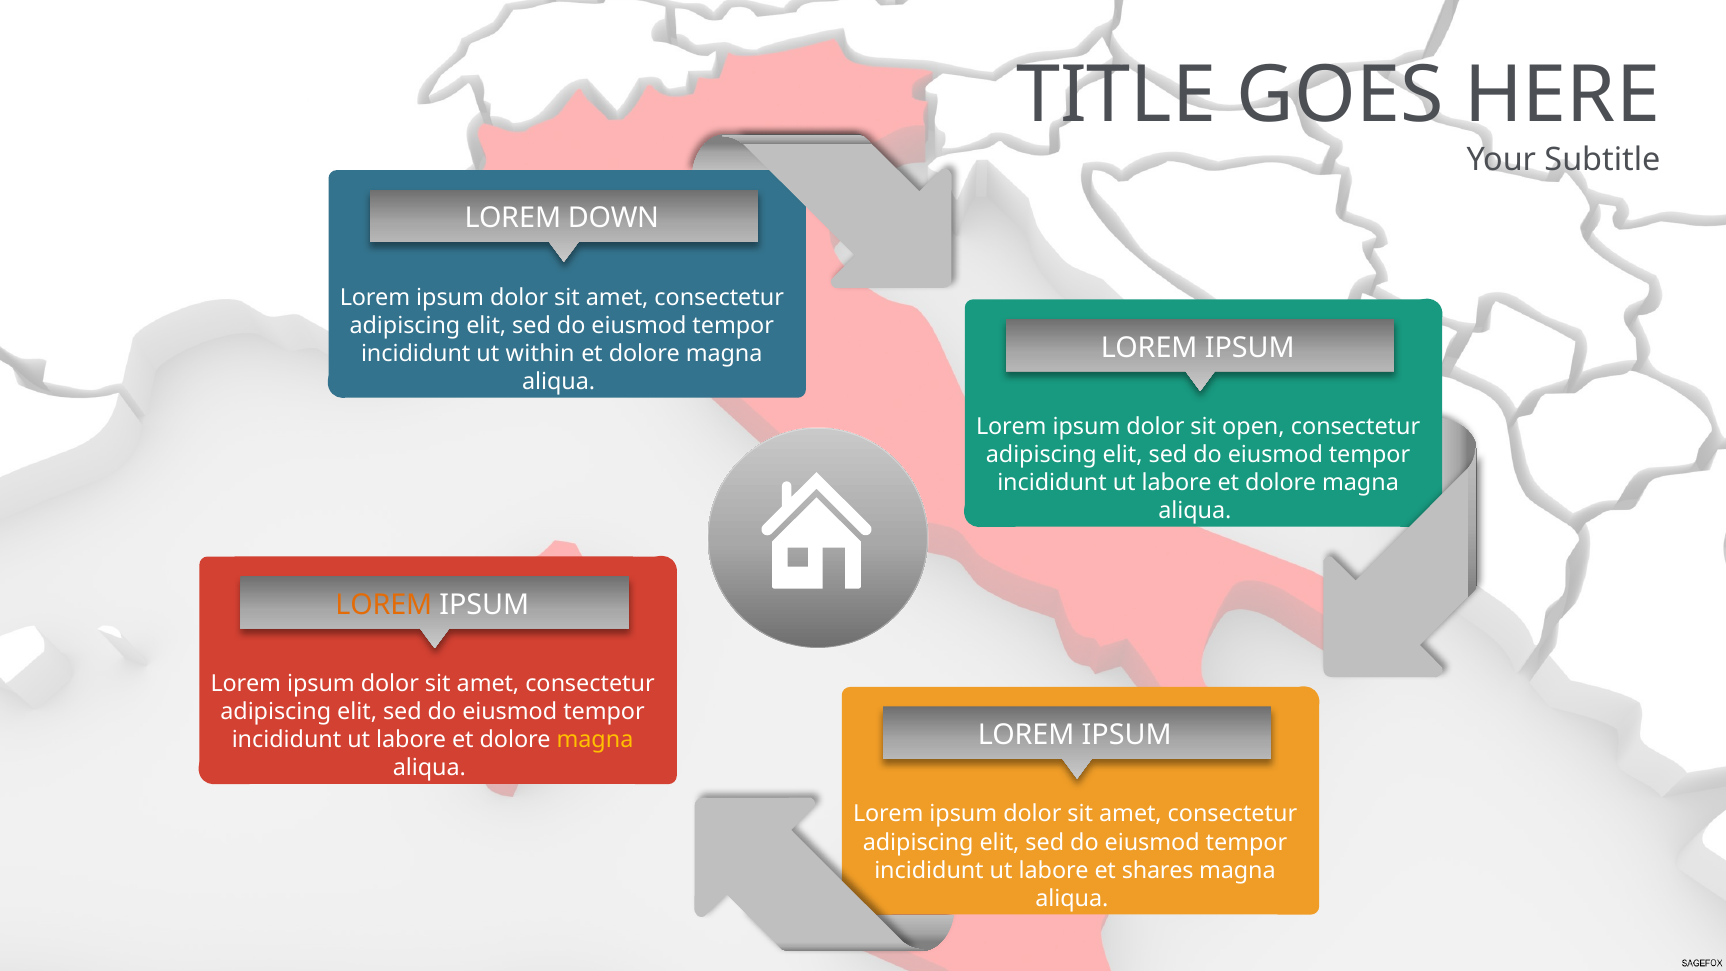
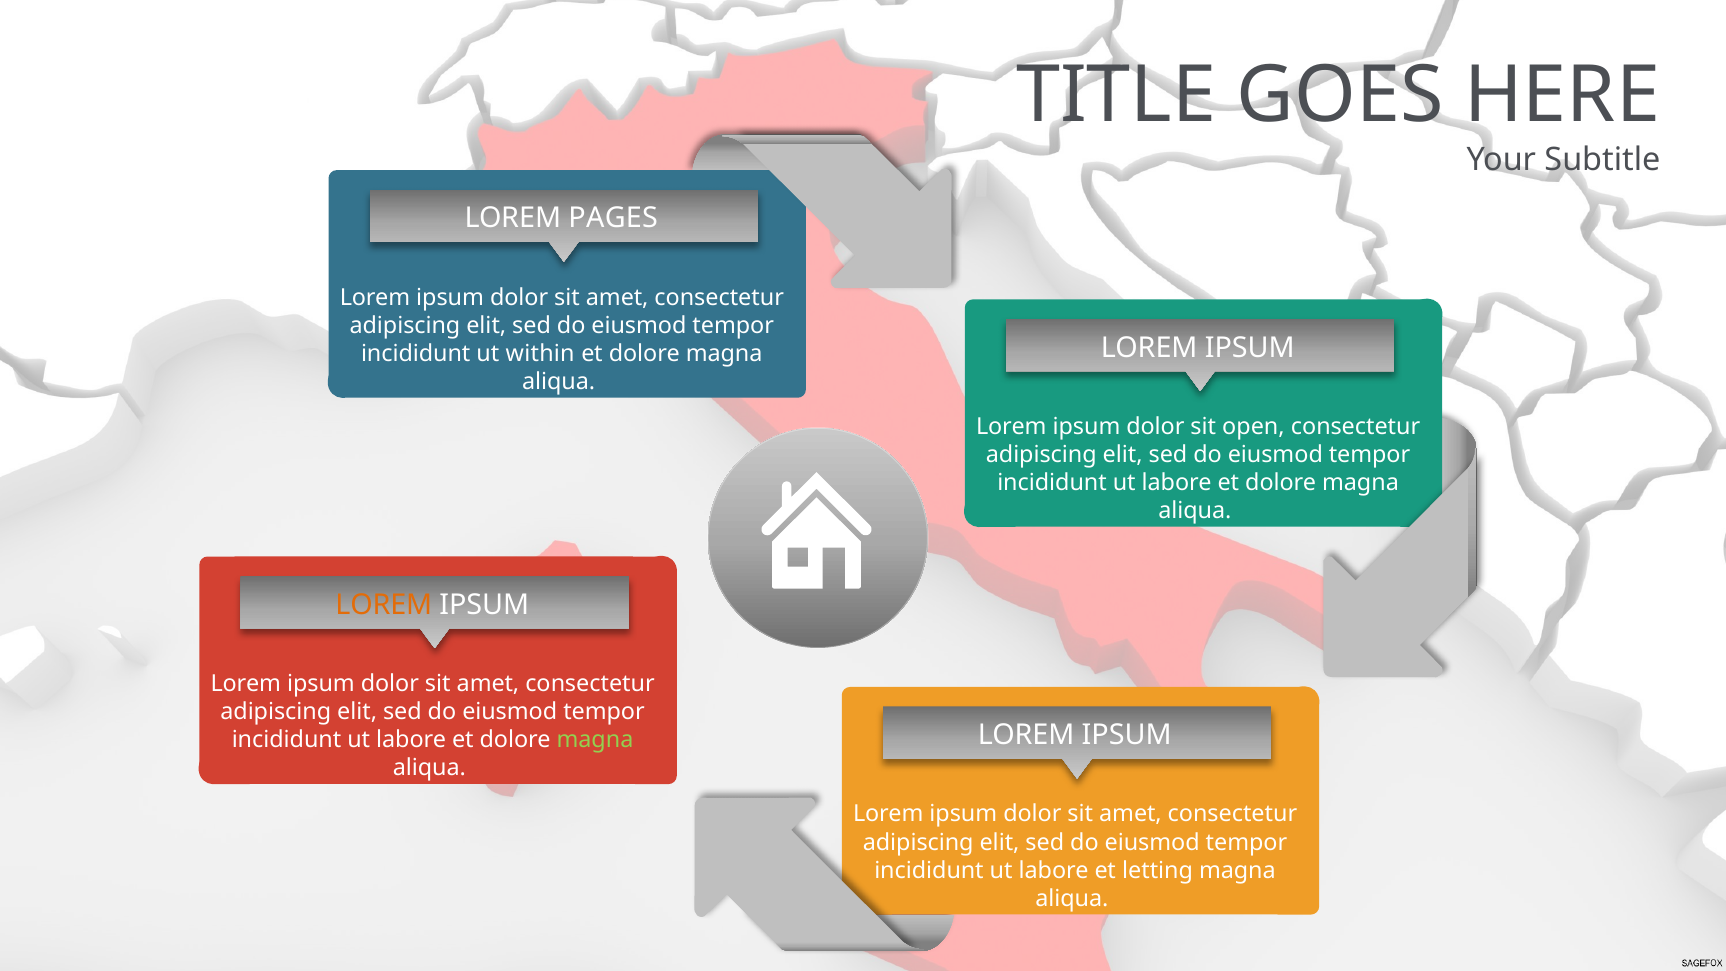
DOWN: DOWN -> PAGES
magna at (595, 740) colour: yellow -> light green
shares: shares -> letting
